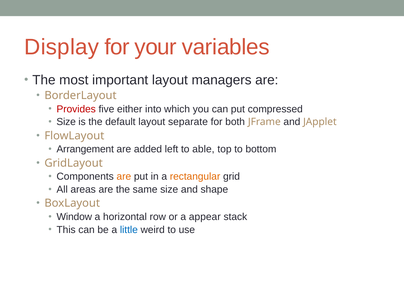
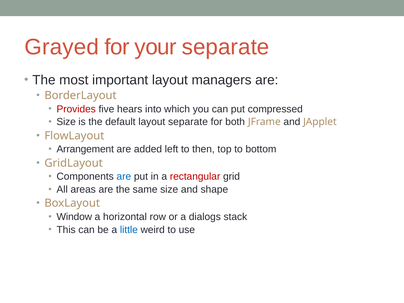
Display: Display -> Grayed
your variables: variables -> separate
either: either -> hears
able: able -> then
are at (124, 177) colour: orange -> blue
rectangular colour: orange -> red
appear: appear -> dialogs
